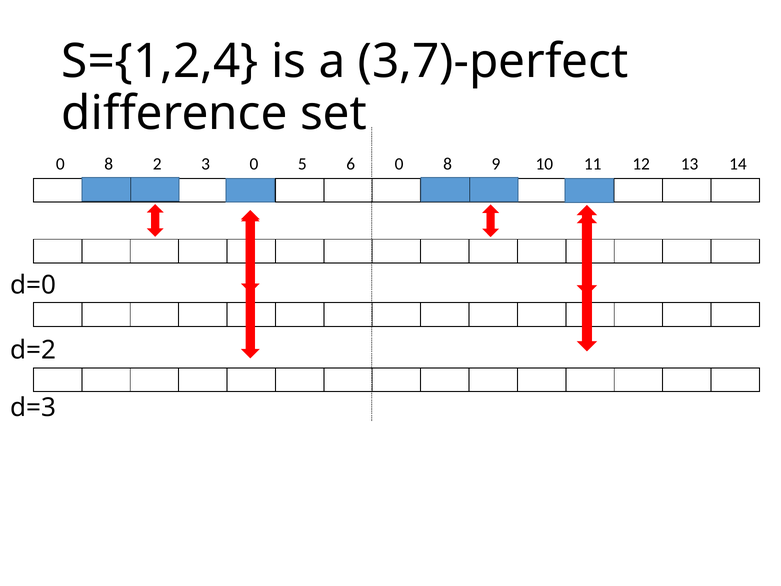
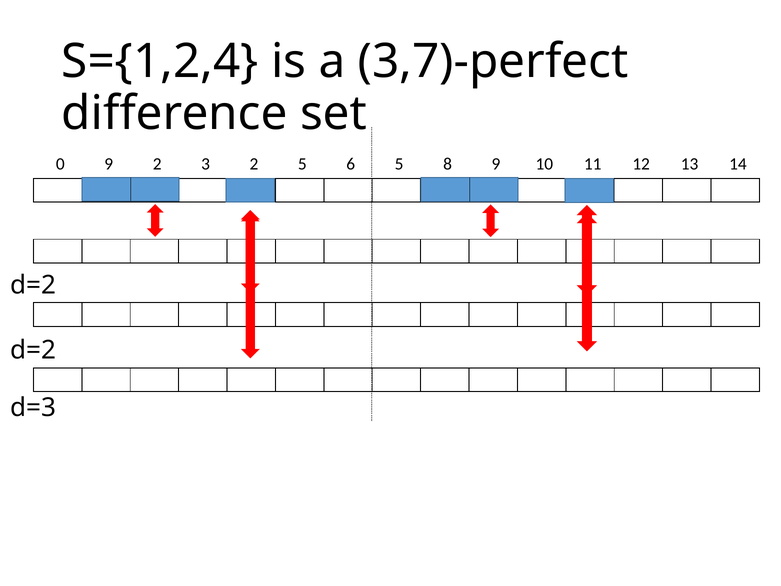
8 at (109, 164): 8 -> 9
3 0: 0 -> 2
6 0: 0 -> 5
d=0 at (33, 285): d=0 -> d=2
